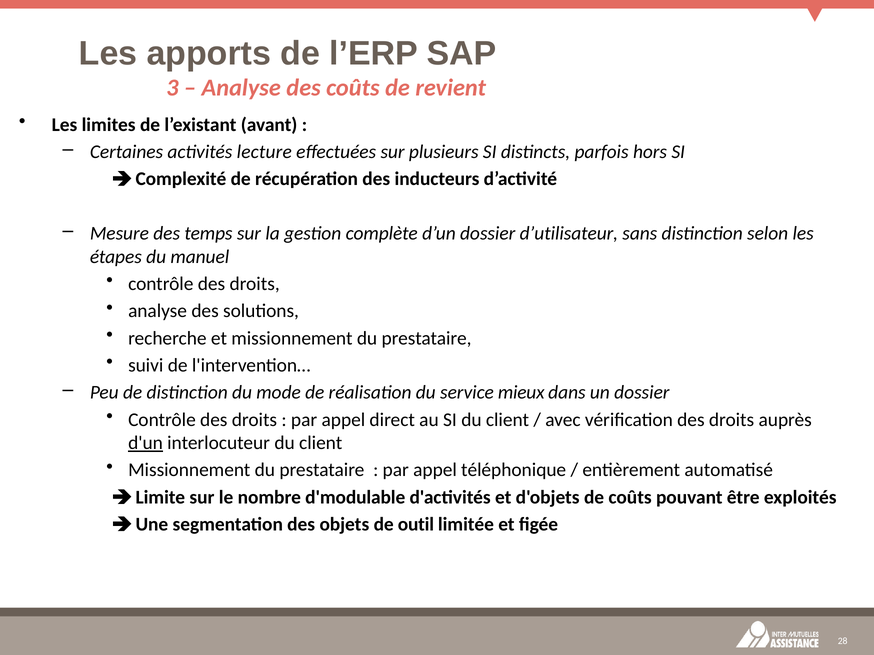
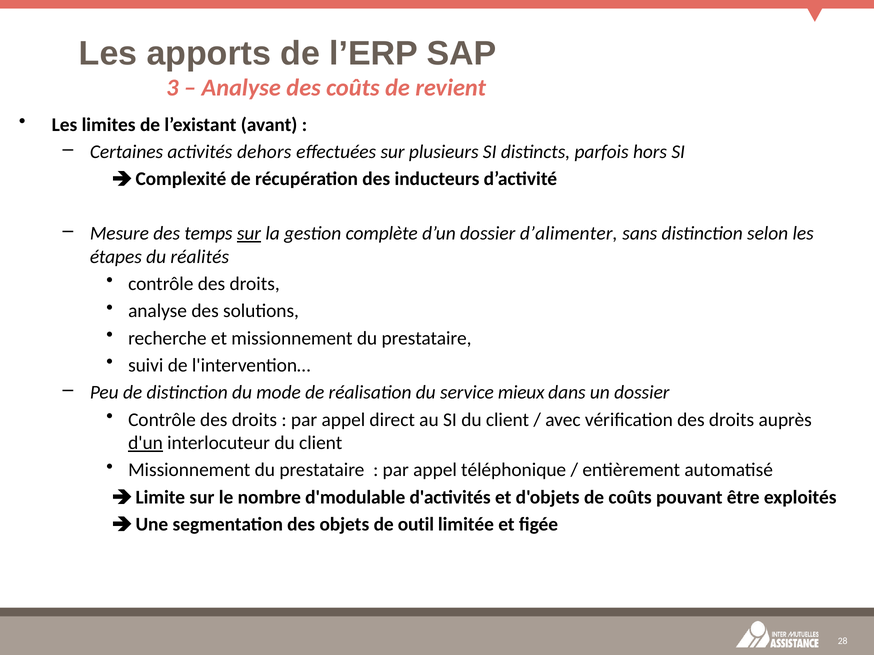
lecture: lecture -> dehors
sur at (249, 234) underline: none -> present
d’utilisateur: d’utilisateur -> d’alimenter
manuel: manuel -> réalités
